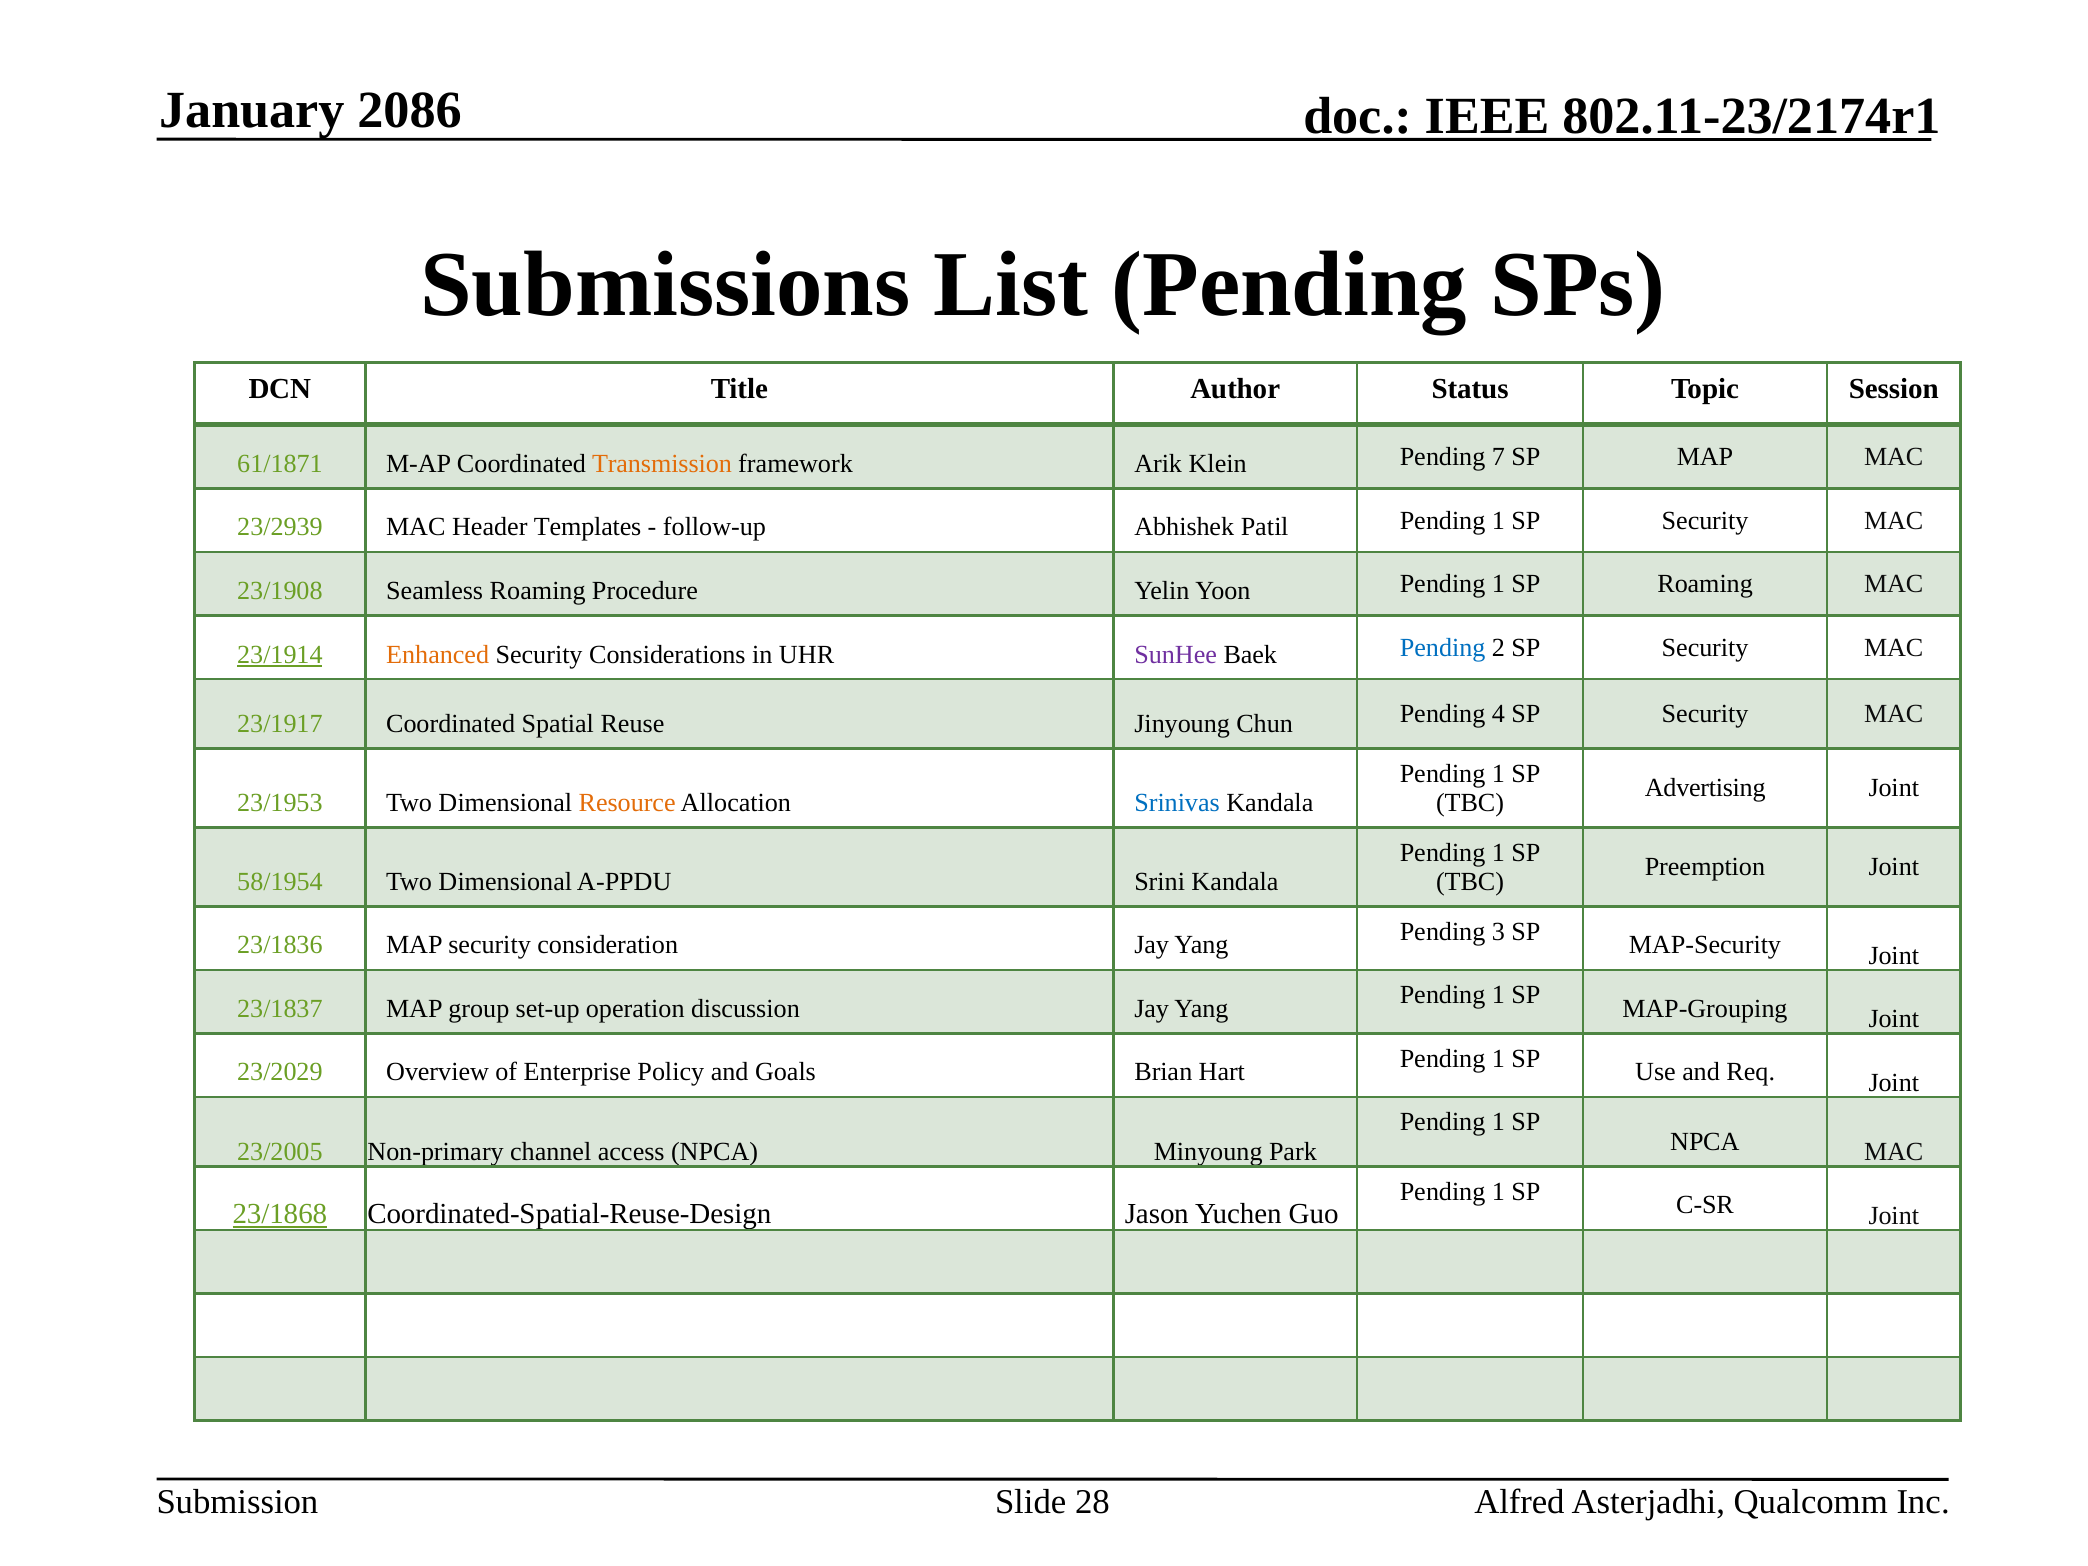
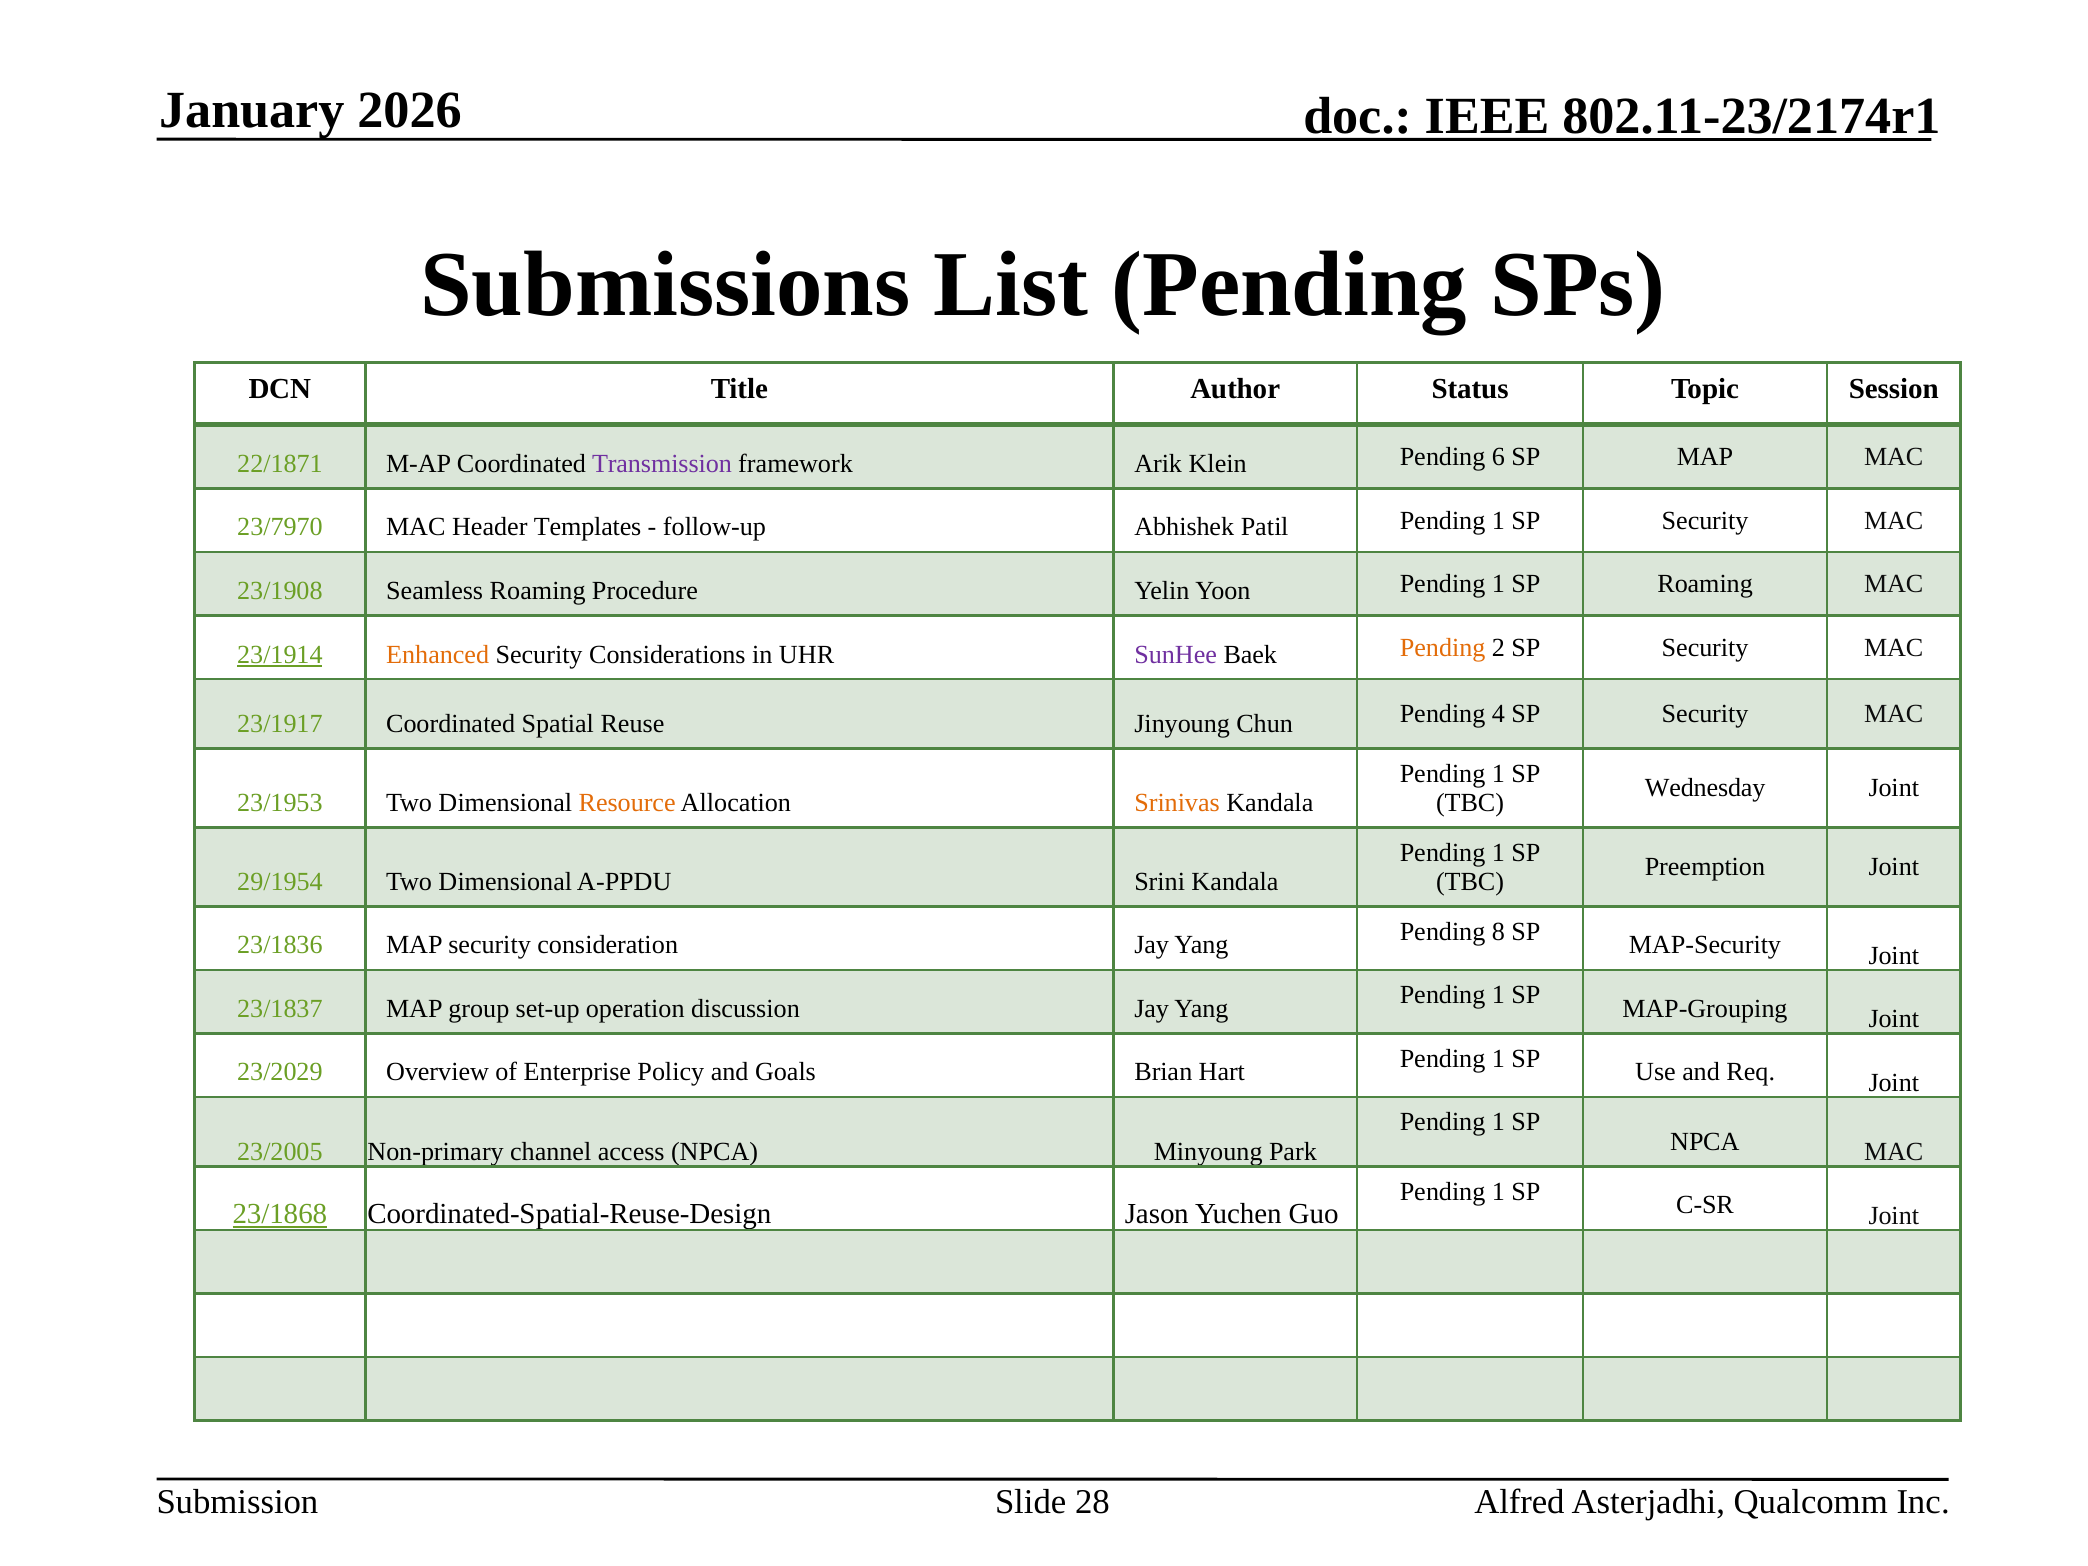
2086: 2086 -> 2026
61/1871: 61/1871 -> 22/1871
Transmission colour: orange -> purple
7: 7 -> 6
23/2939: 23/2939 -> 23/7970
Pending at (1443, 648) colour: blue -> orange
Advertising: Advertising -> Wednesday
Srinivas colour: blue -> orange
58/1954: 58/1954 -> 29/1954
3: 3 -> 8
